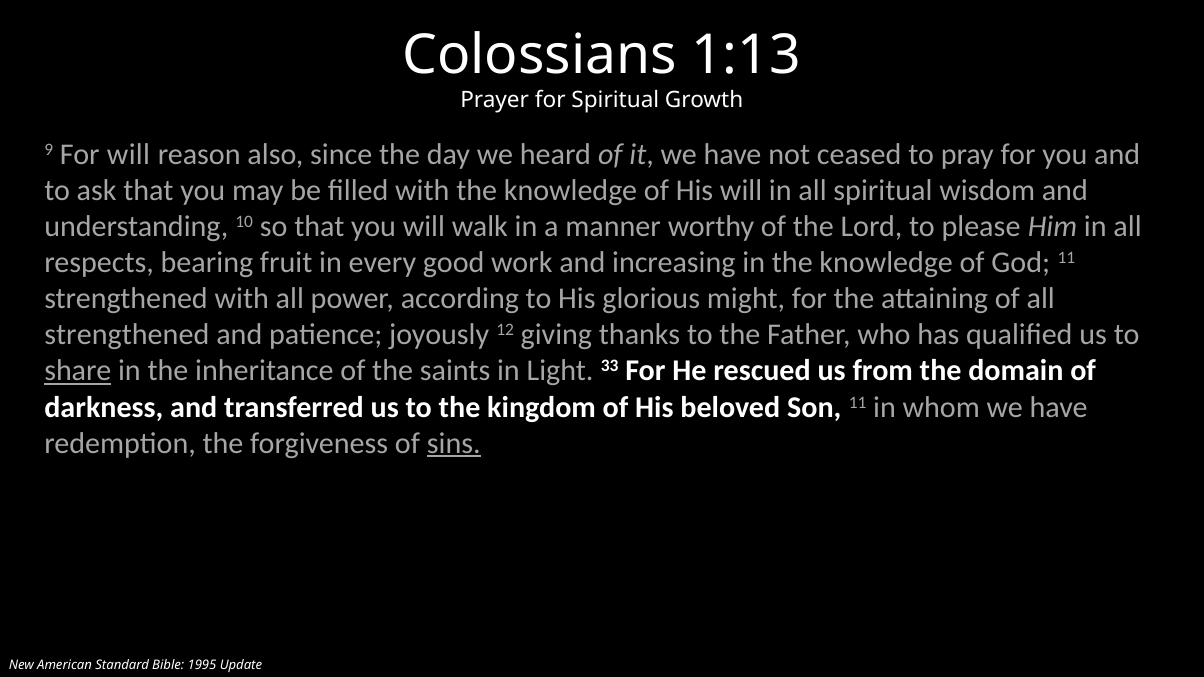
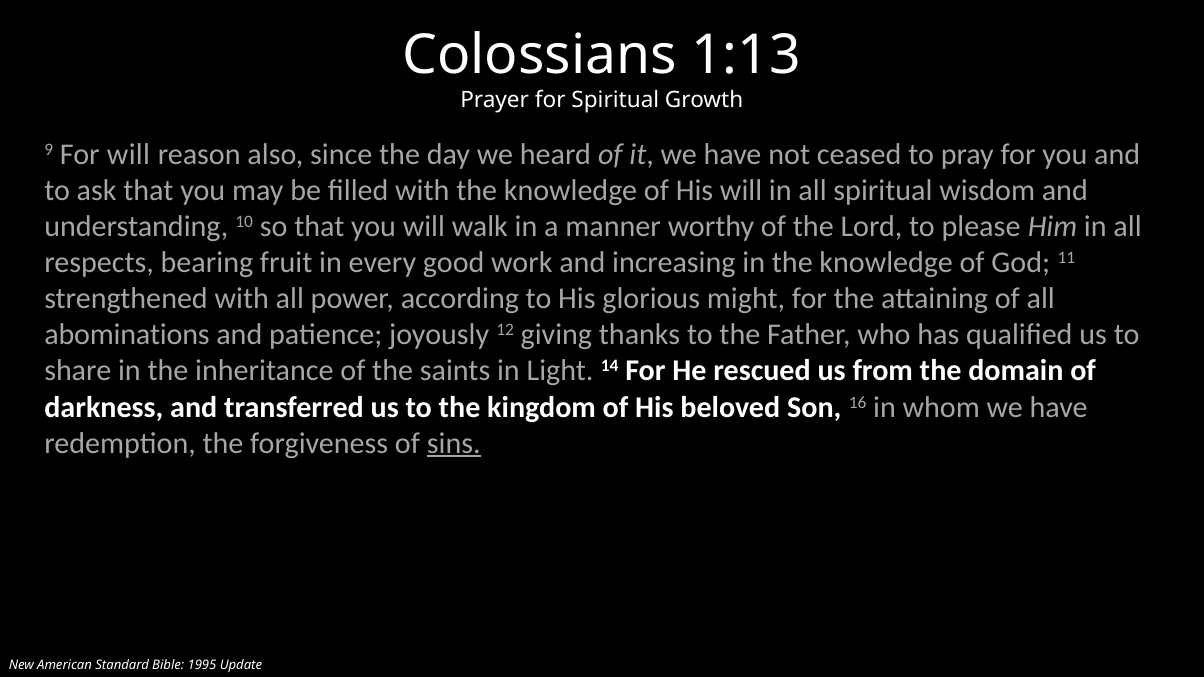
strengthened at (127, 335): strengthened -> abominations
share underline: present -> none
33: 33 -> 14
Son 11: 11 -> 16
